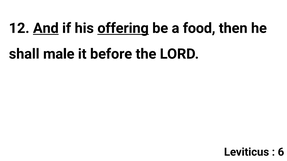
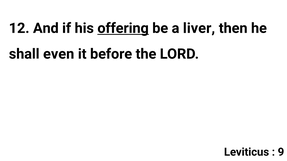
And underline: present -> none
food: food -> liver
male: male -> even
6: 6 -> 9
